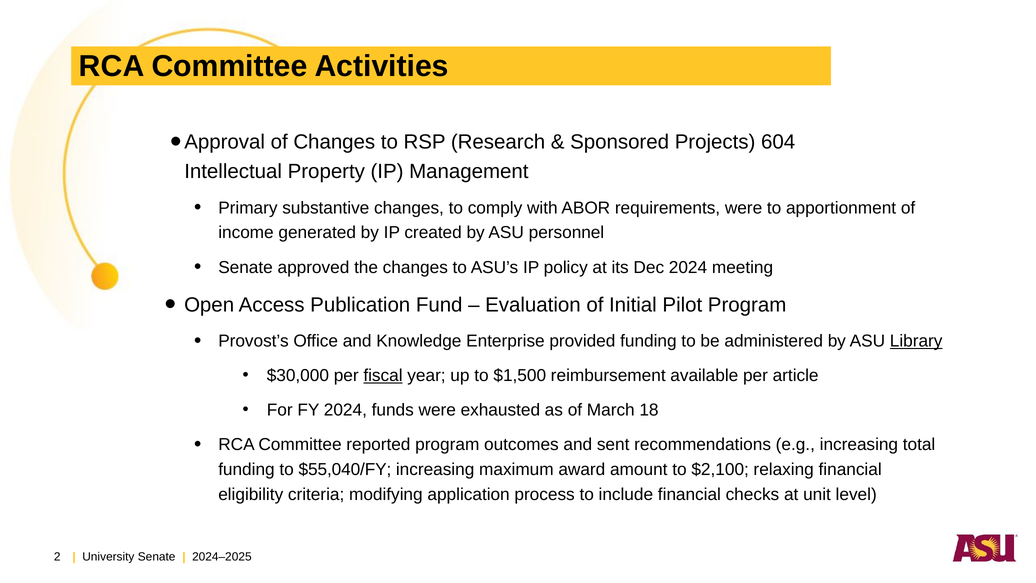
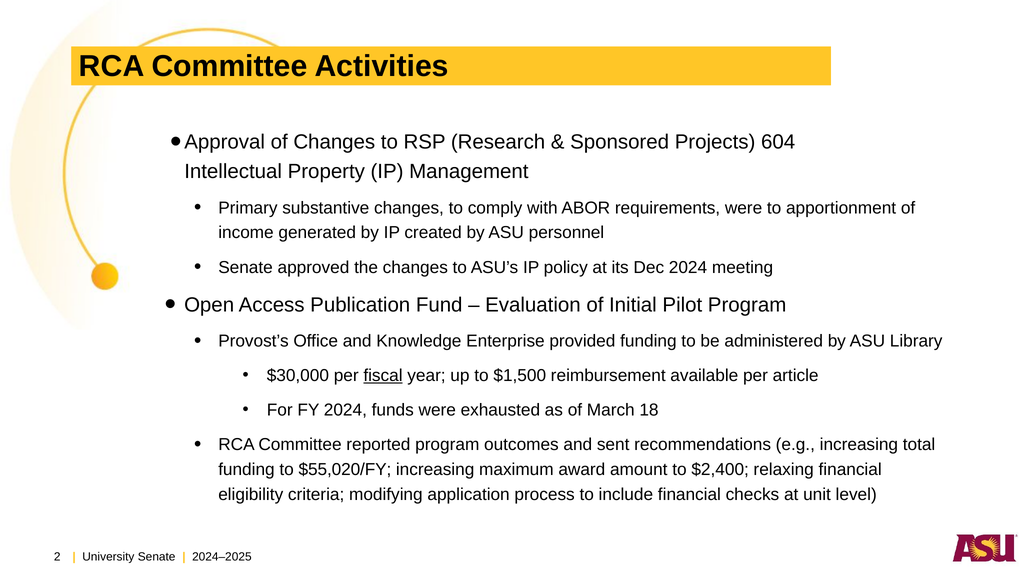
Library underline: present -> none
$55,040/FY: $55,040/FY -> $55,020/FY
$2,100: $2,100 -> $2,400
